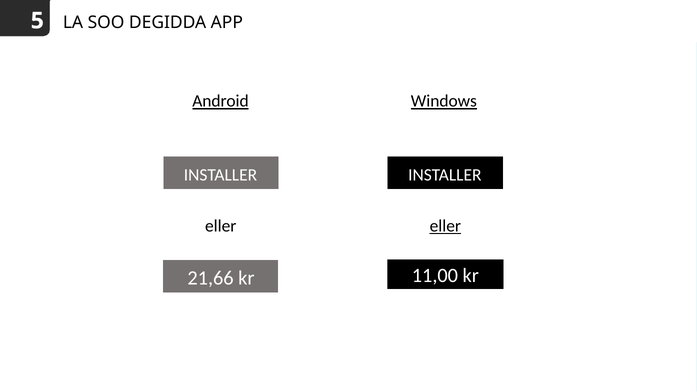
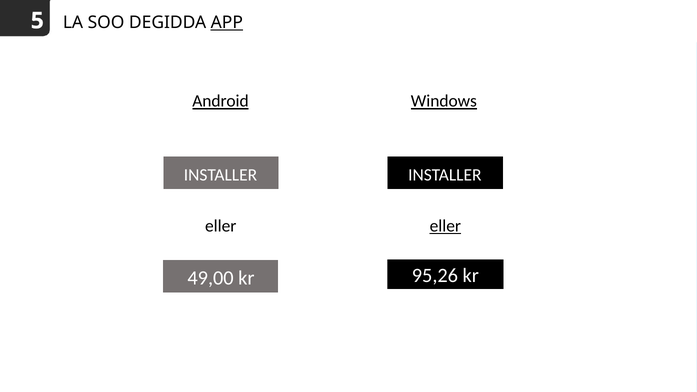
APP underline: none -> present
11,00: 11,00 -> 95,26
21,66: 21,66 -> 49,00
